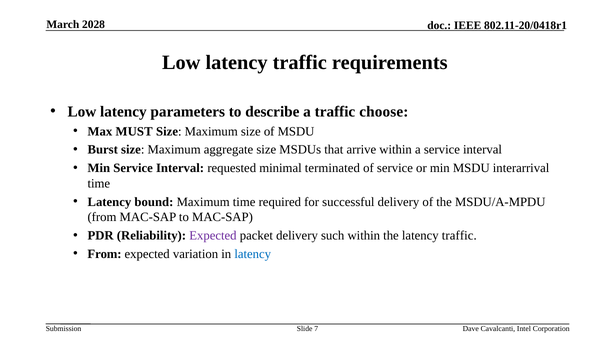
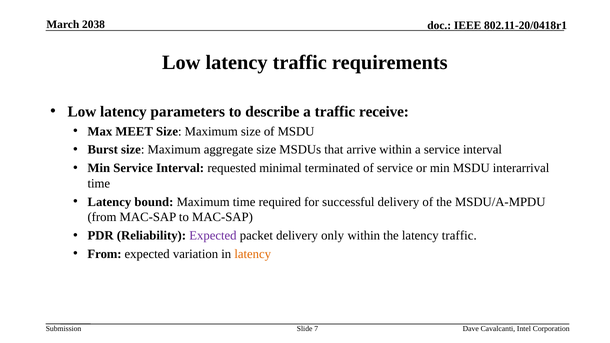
2028: 2028 -> 2038
choose: choose -> receive
MUST: MUST -> MEET
such: such -> only
latency at (253, 254) colour: blue -> orange
